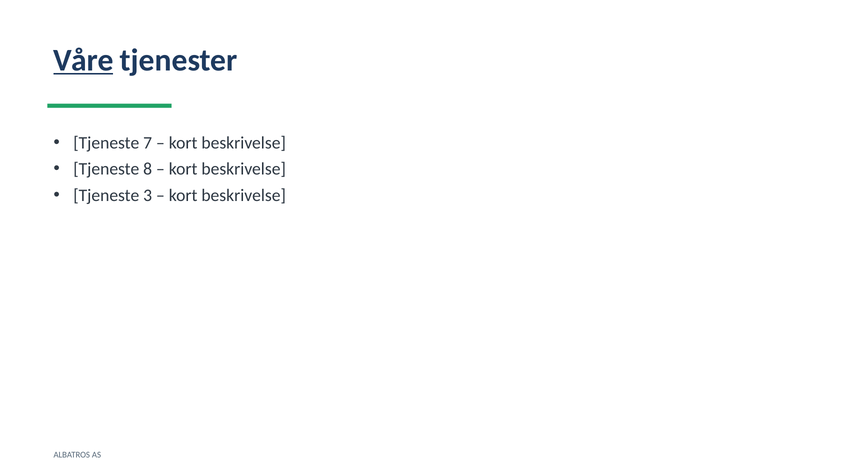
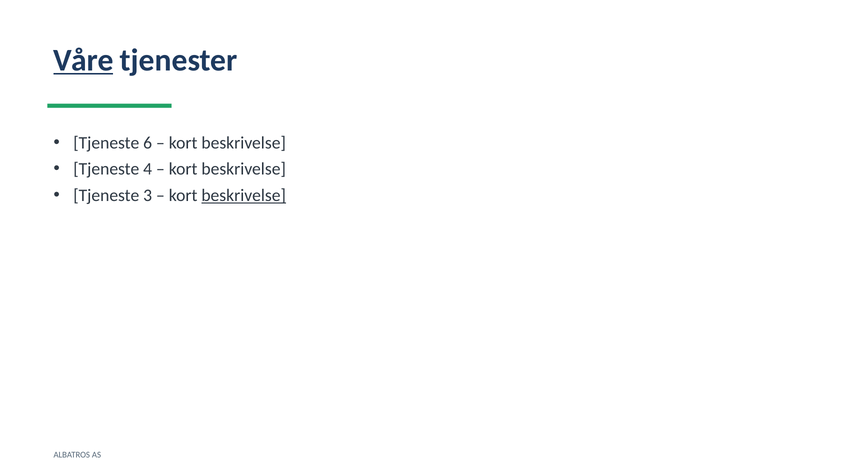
7: 7 -> 6
8: 8 -> 4
beskrivelse at (244, 195) underline: none -> present
